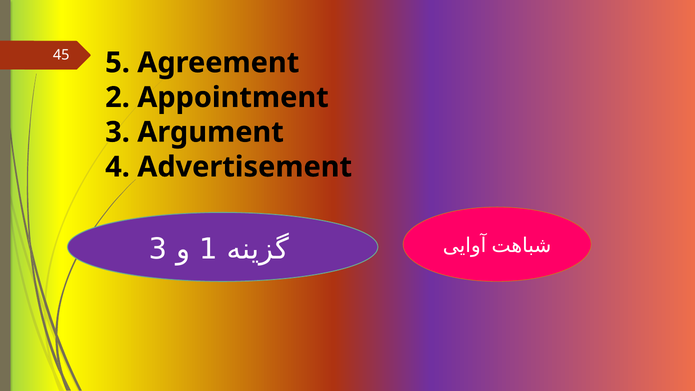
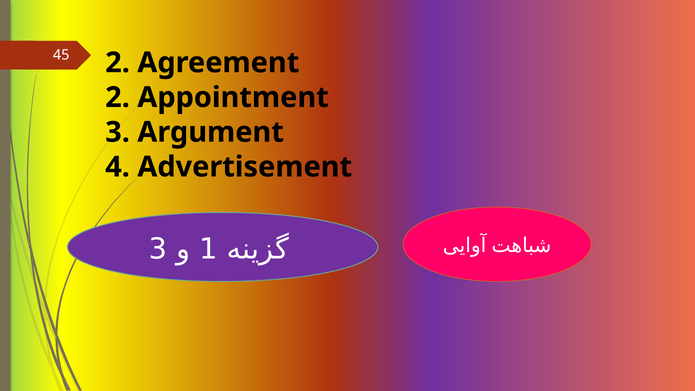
45 5: 5 -> 2
